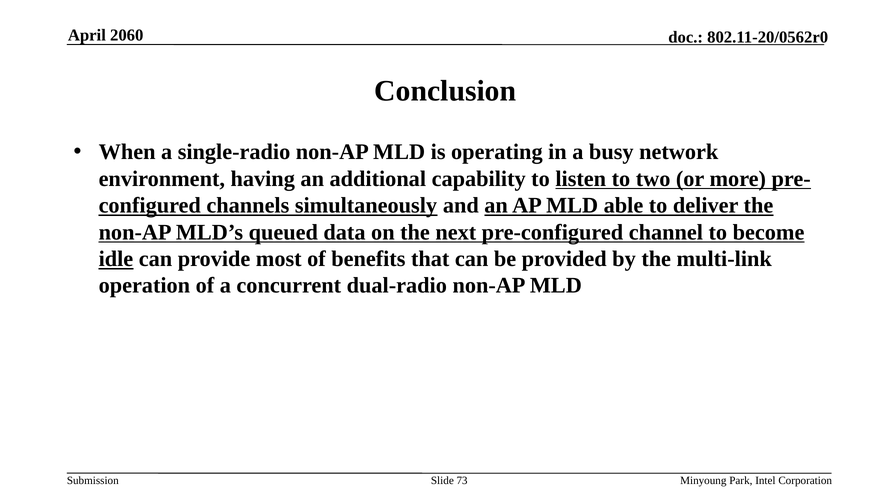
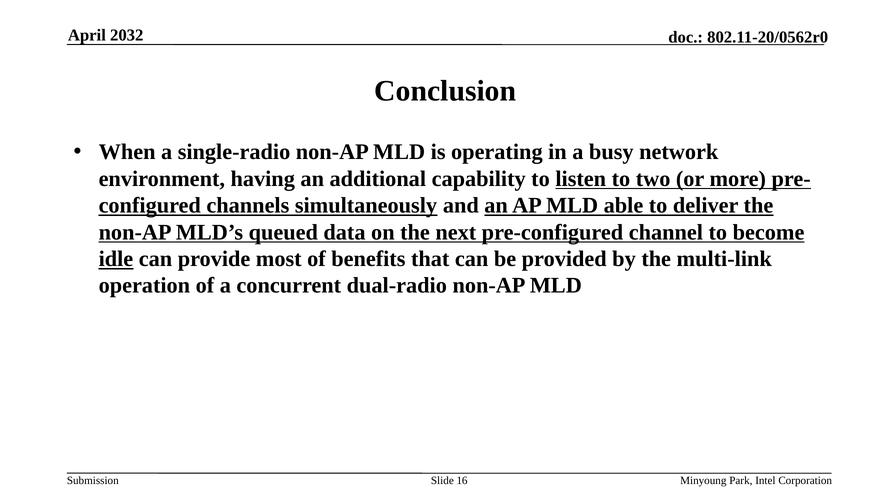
2060: 2060 -> 2032
73: 73 -> 16
